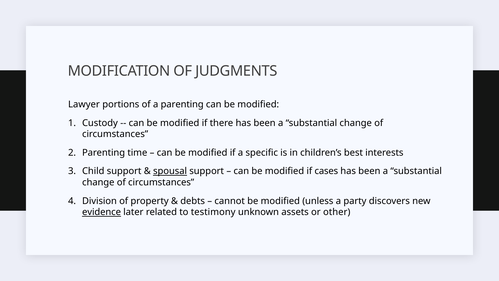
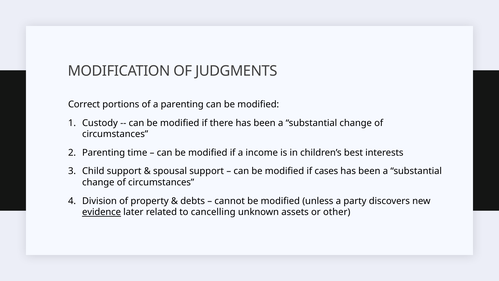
Lawyer: Lawyer -> Correct
specific: specific -> income
spousal underline: present -> none
testimony: testimony -> cancelling
